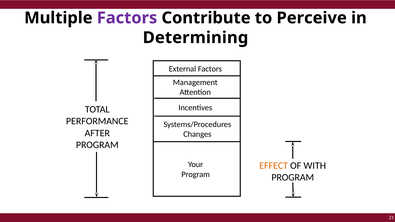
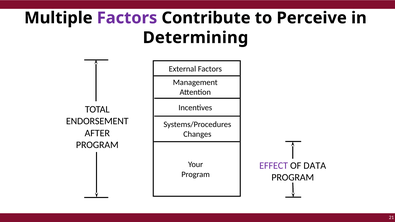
PERFORMANCE: PERFORMANCE -> ENDORSEMENT
EFFECT colour: orange -> purple
WITH: WITH -> DATA
